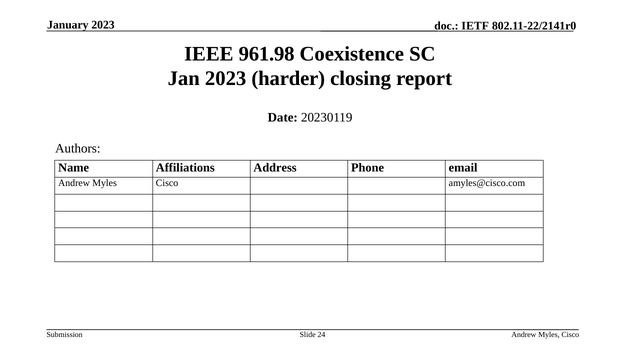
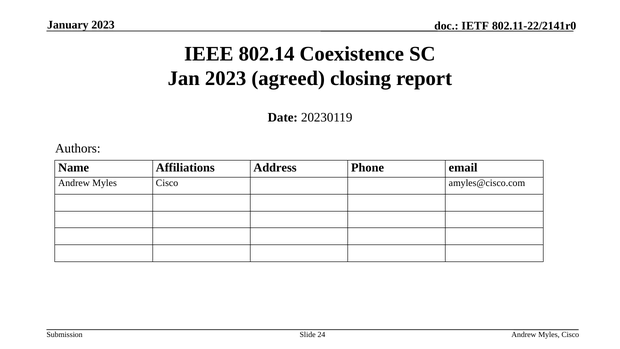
961.98: 961.98 -> 802.14
harder: harder -> agreed
